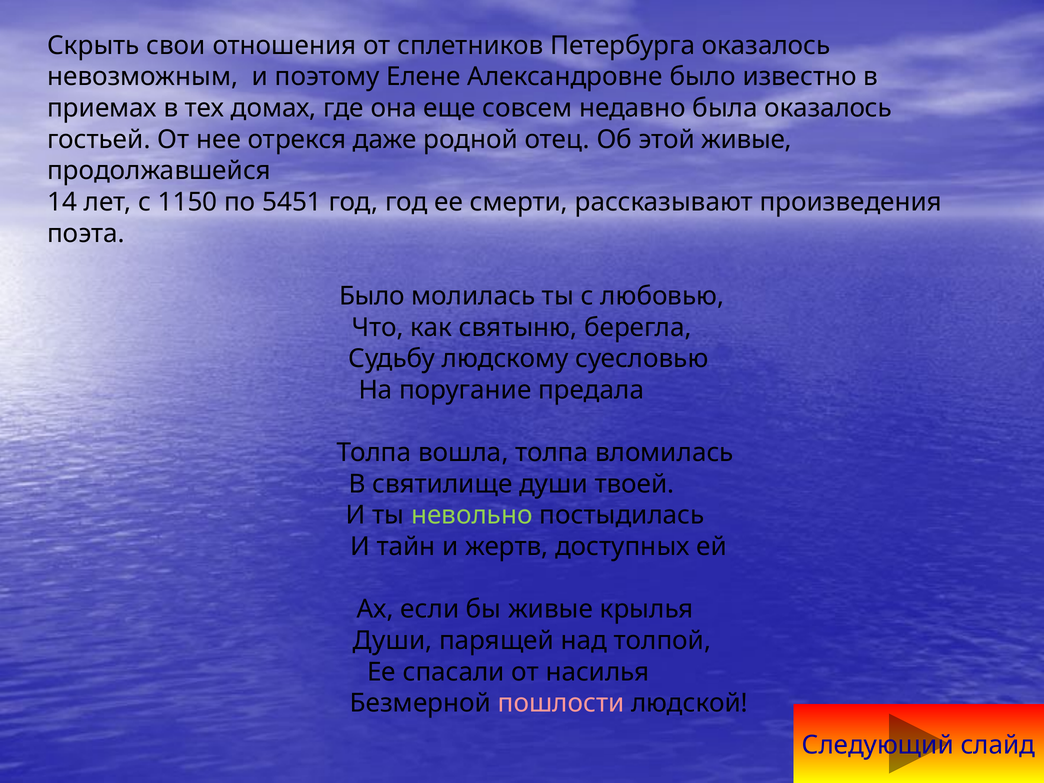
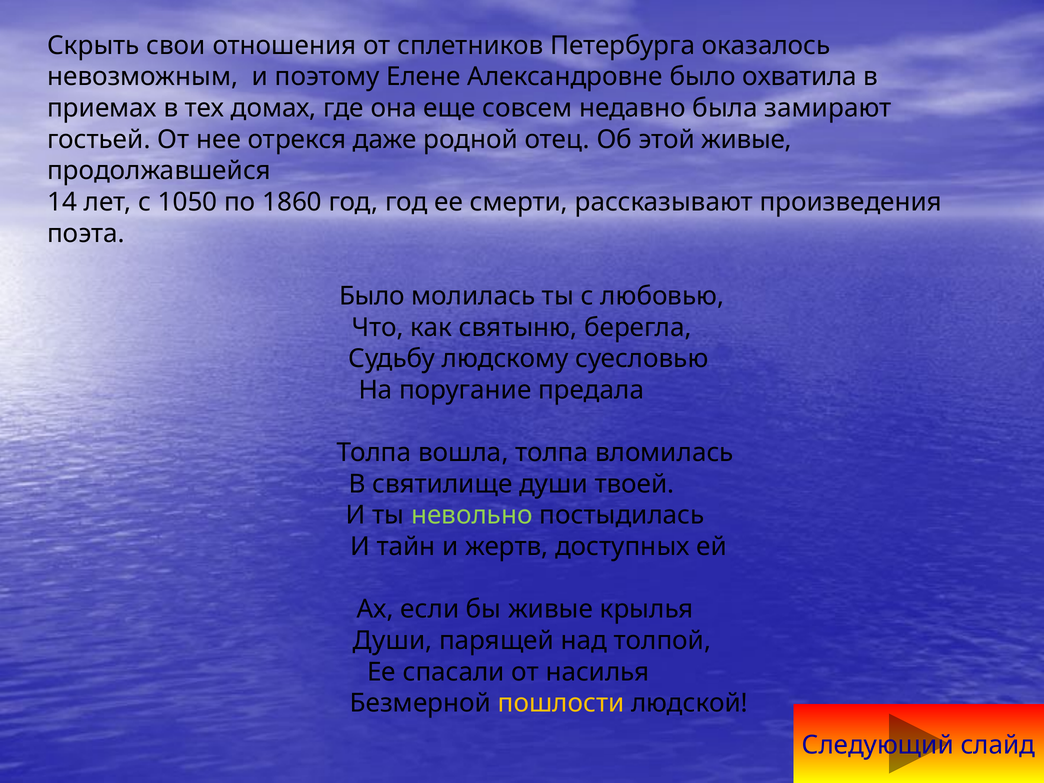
известно: известно -> охватила
была оказалось: оказалось -> замирают
1150: 1150 -> 1050
5451: 5451 -> 1860
пошлости colour: pink -> yellow
